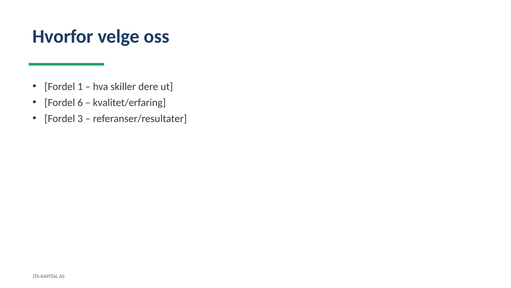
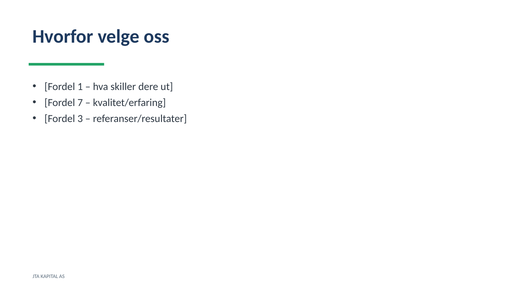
6: 6 -> 7
